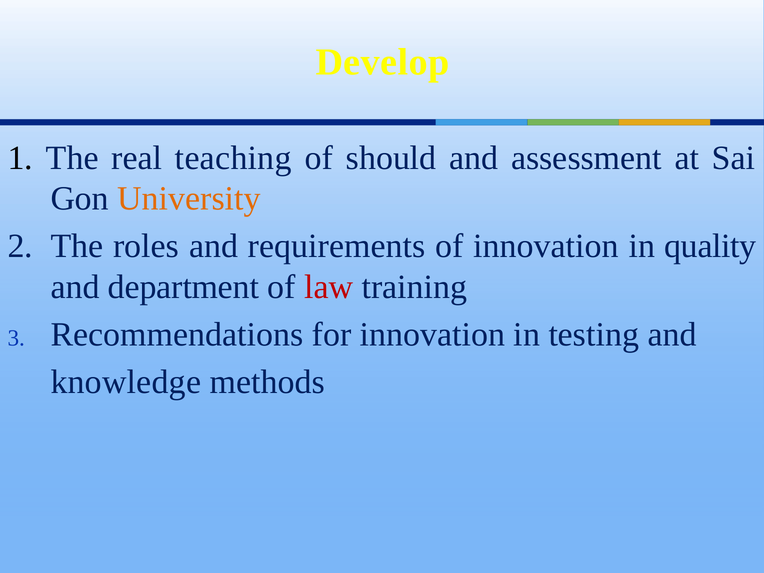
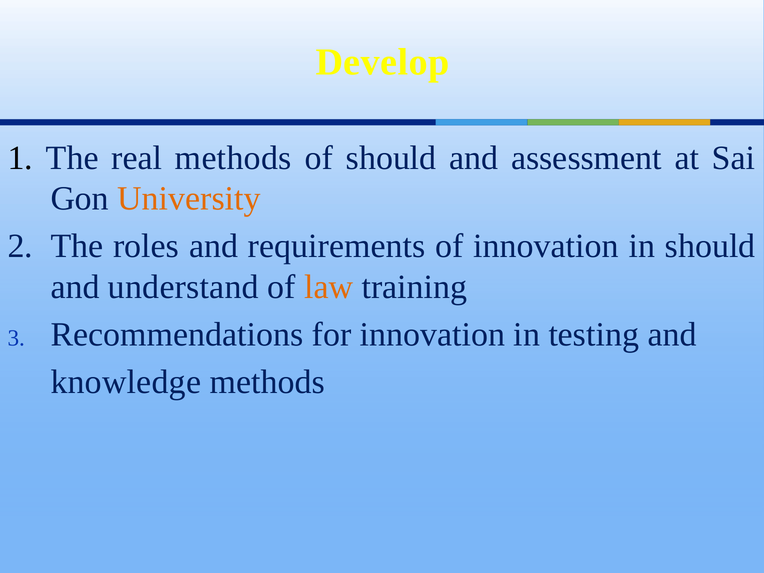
real teaching: teaching -> methods
in quality: quality -> should
department: department -> understand
law colour: red -> orange
